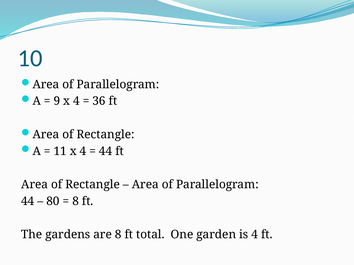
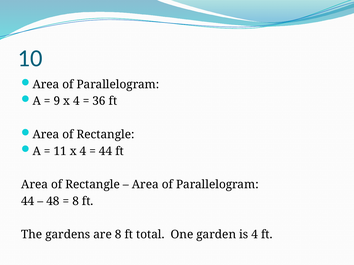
80: 80 -> 48
